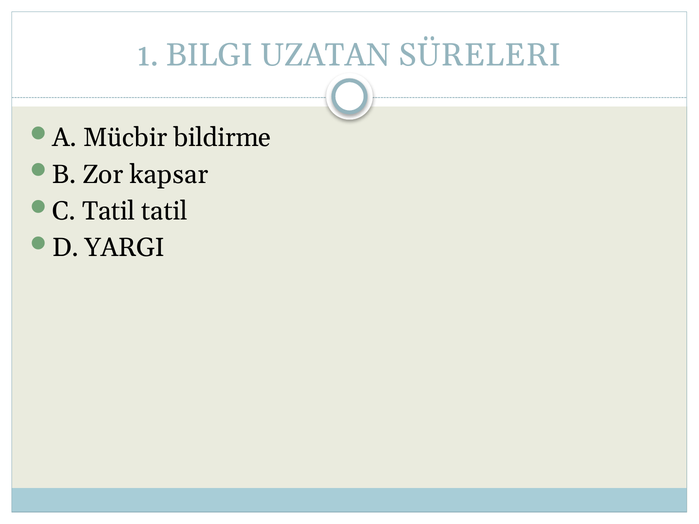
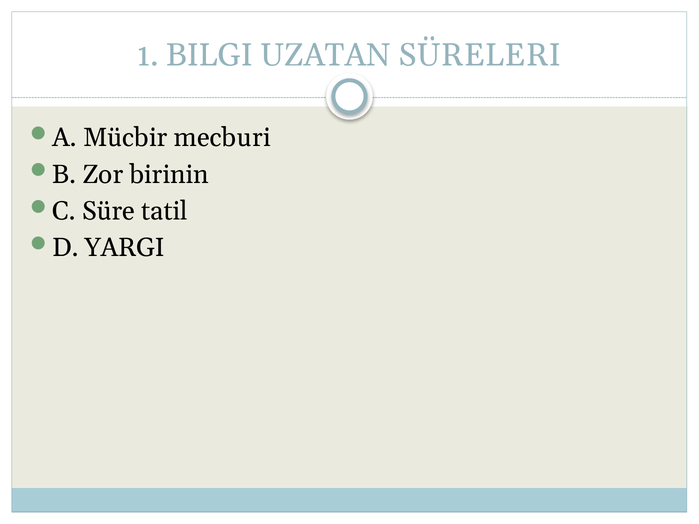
bildirme: bildirme -> mecburi
kapsar: kapsar -> birinin
C Tatil: Tatil -> Süre
